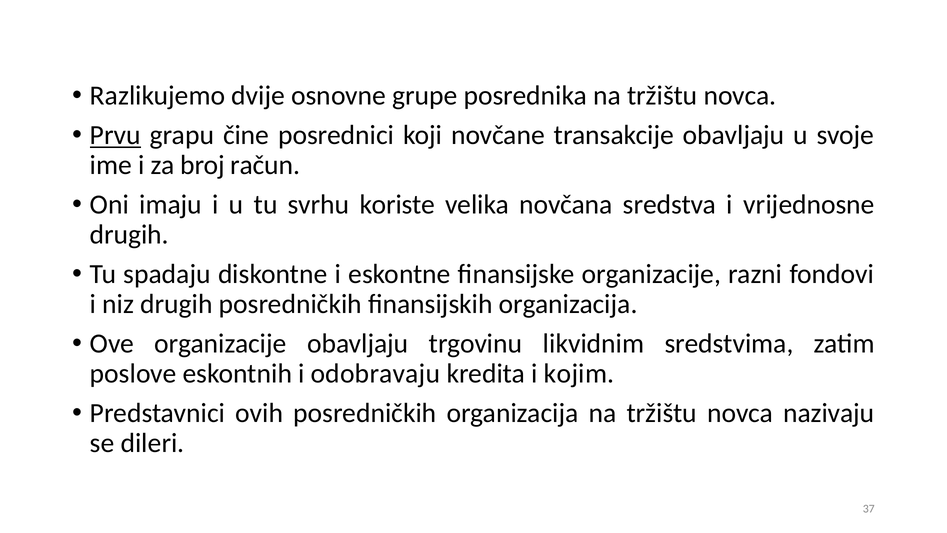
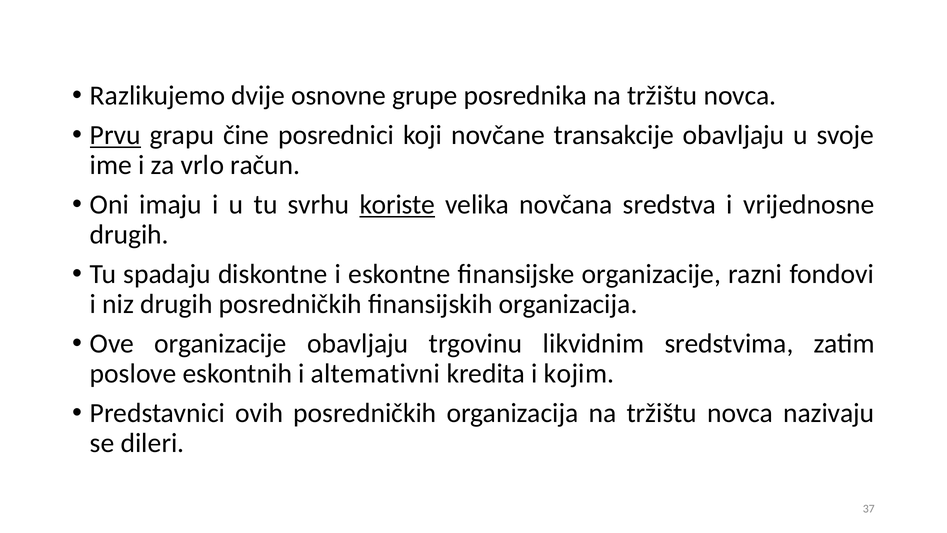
broj: broj -> vrlo
koriste underline: none -> present
odobravaju: odobravaju -> altemativni
